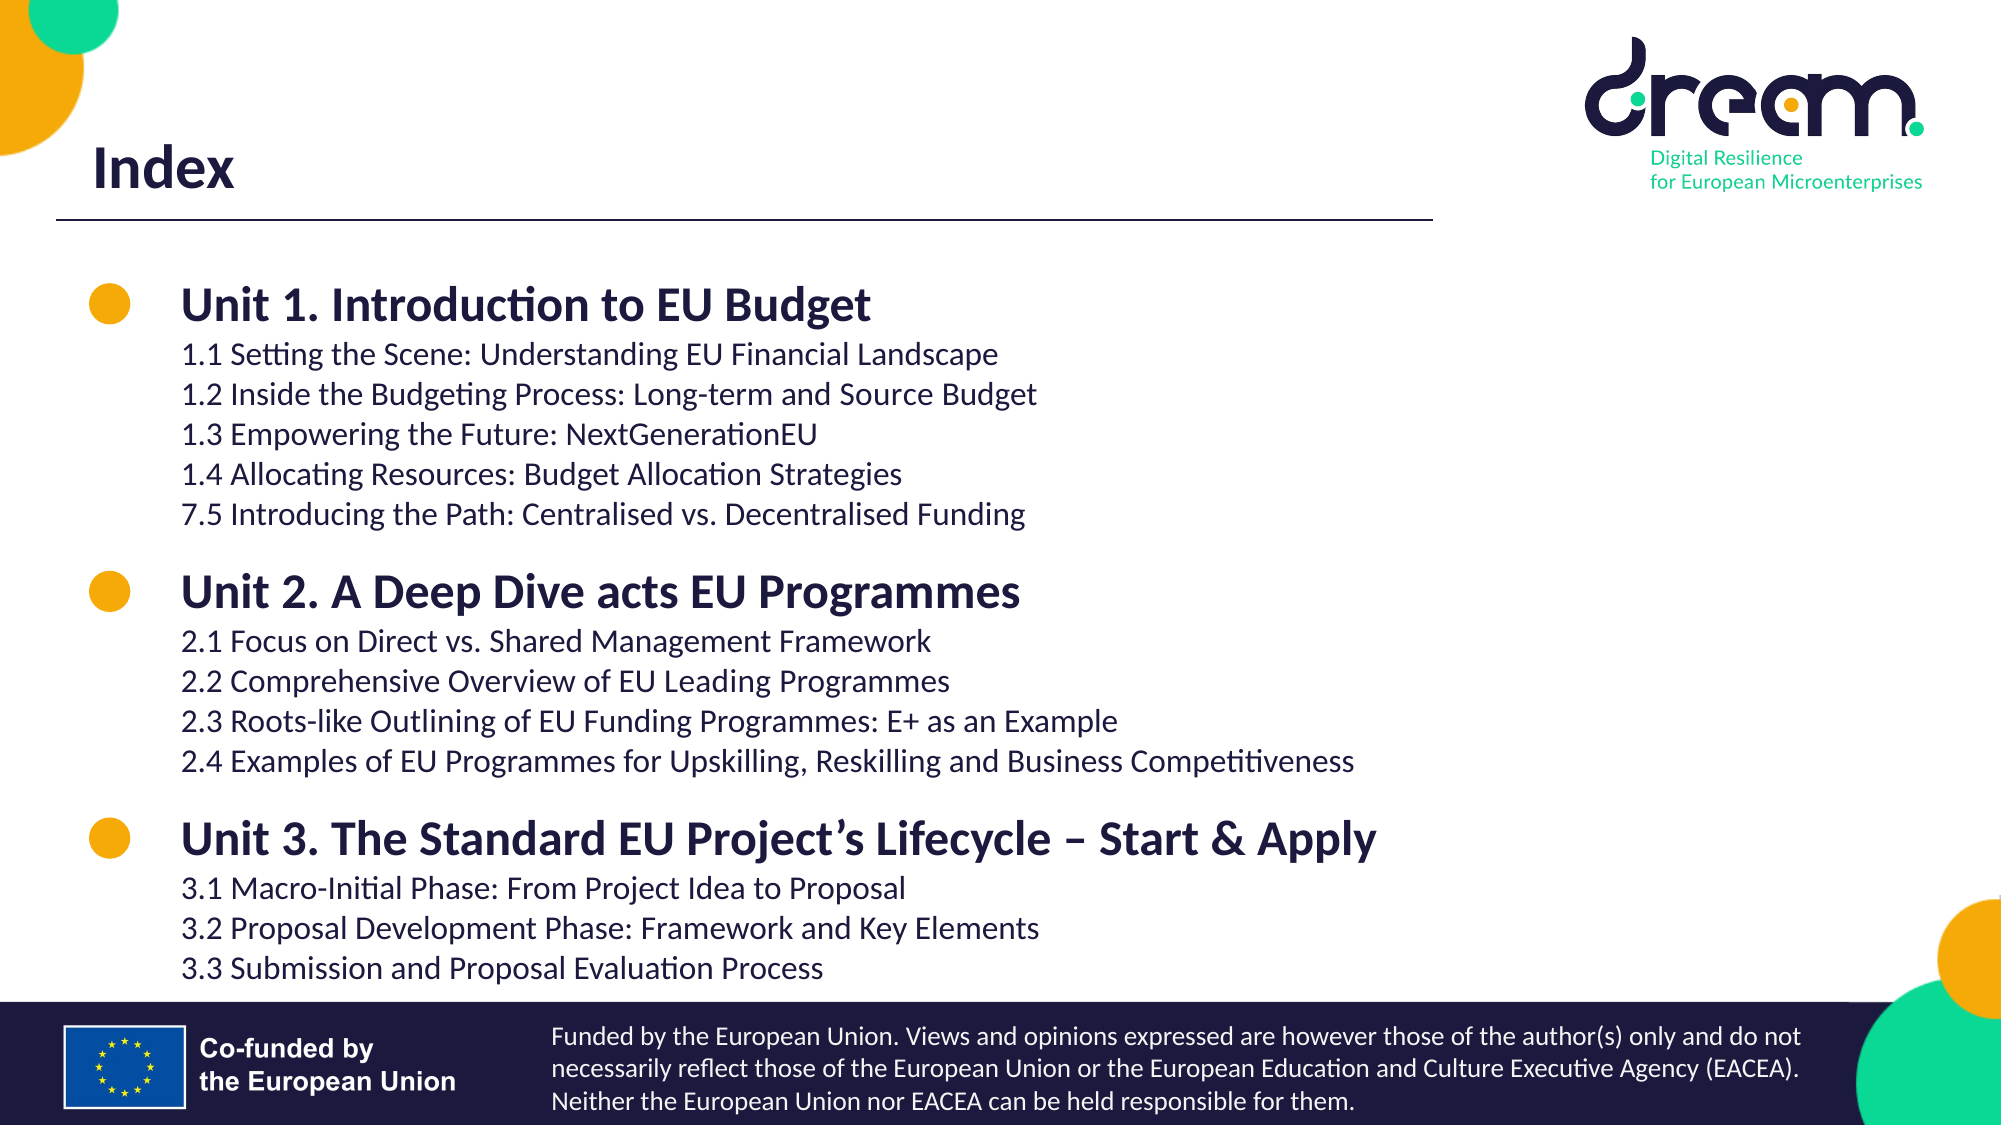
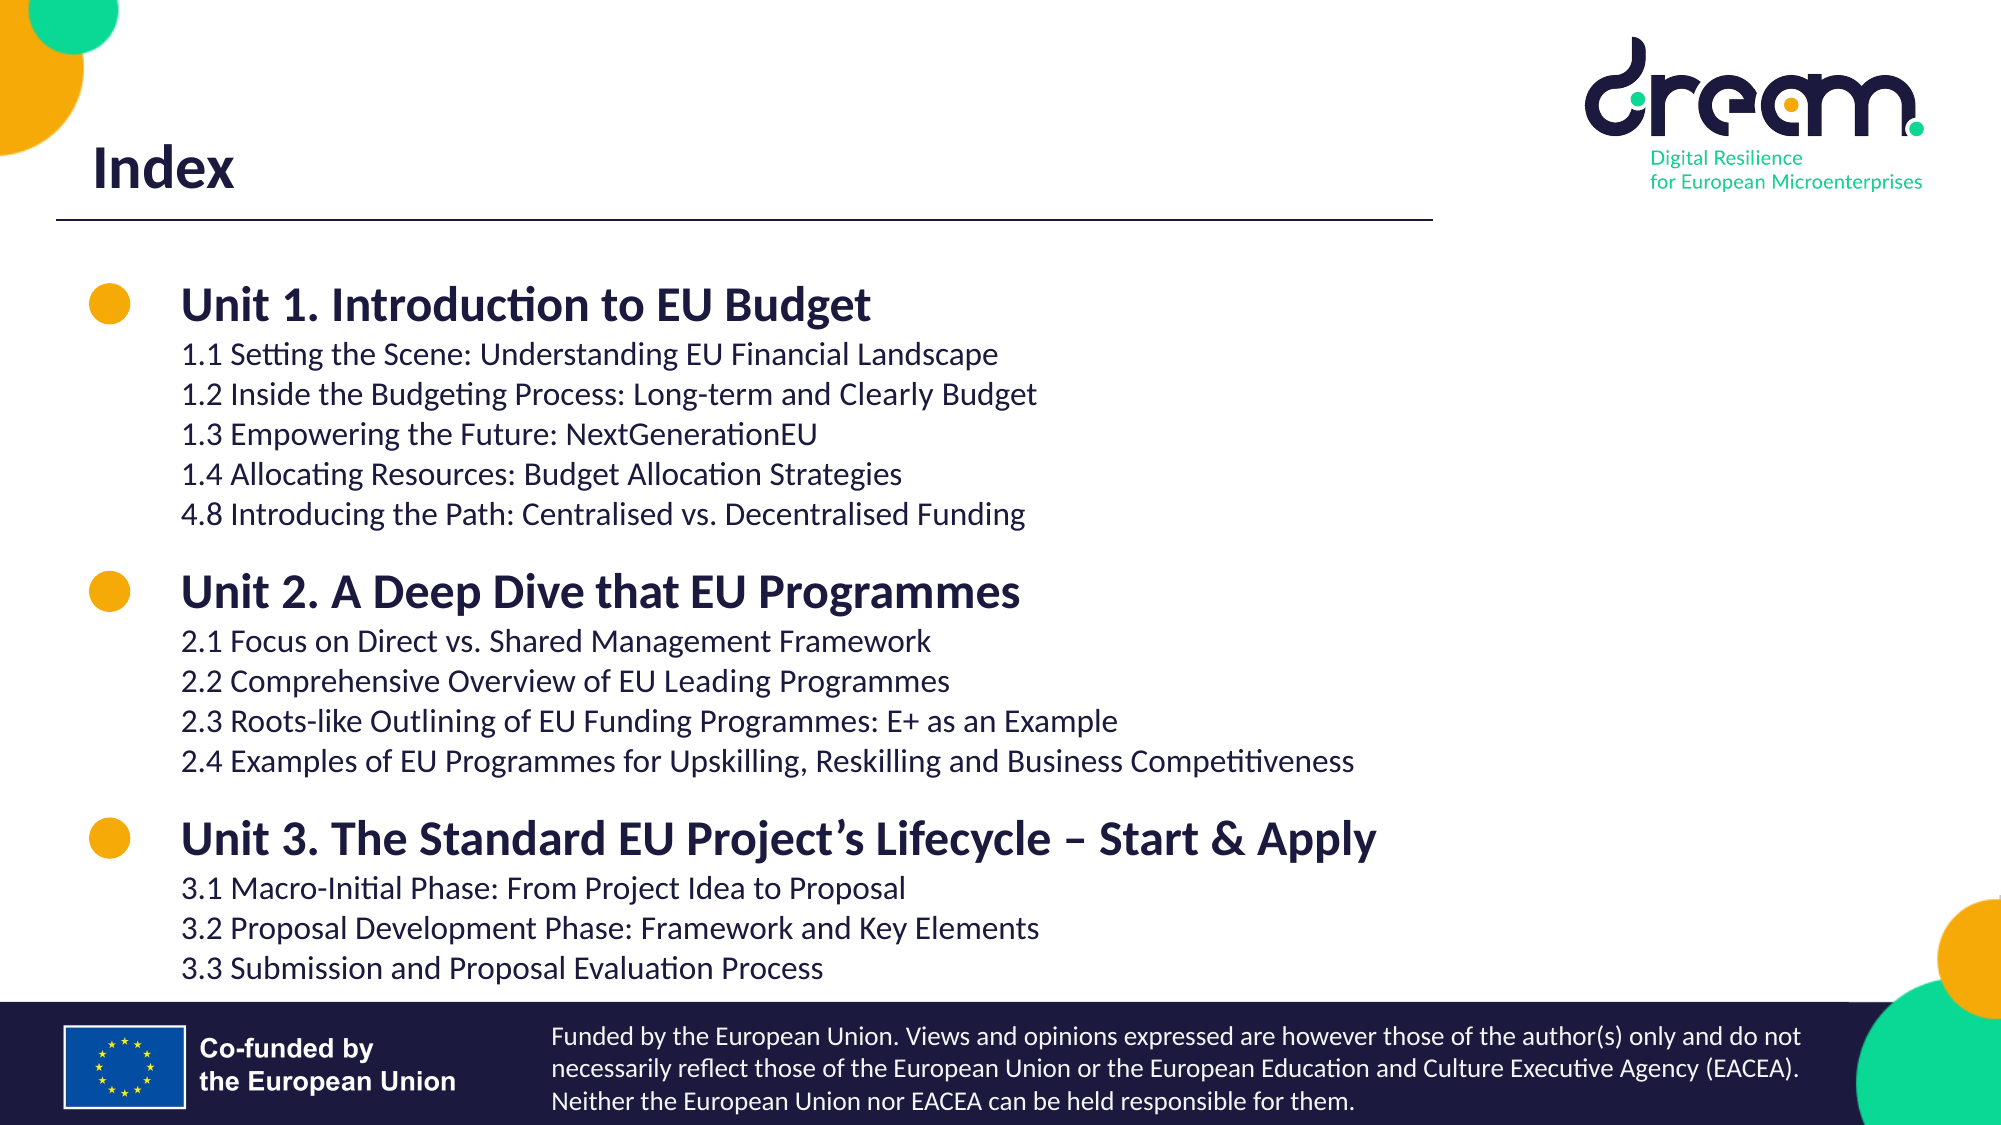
Source: Source -> Clearly
7.5: 7.5 -> 4.8
acts: acts -> that
